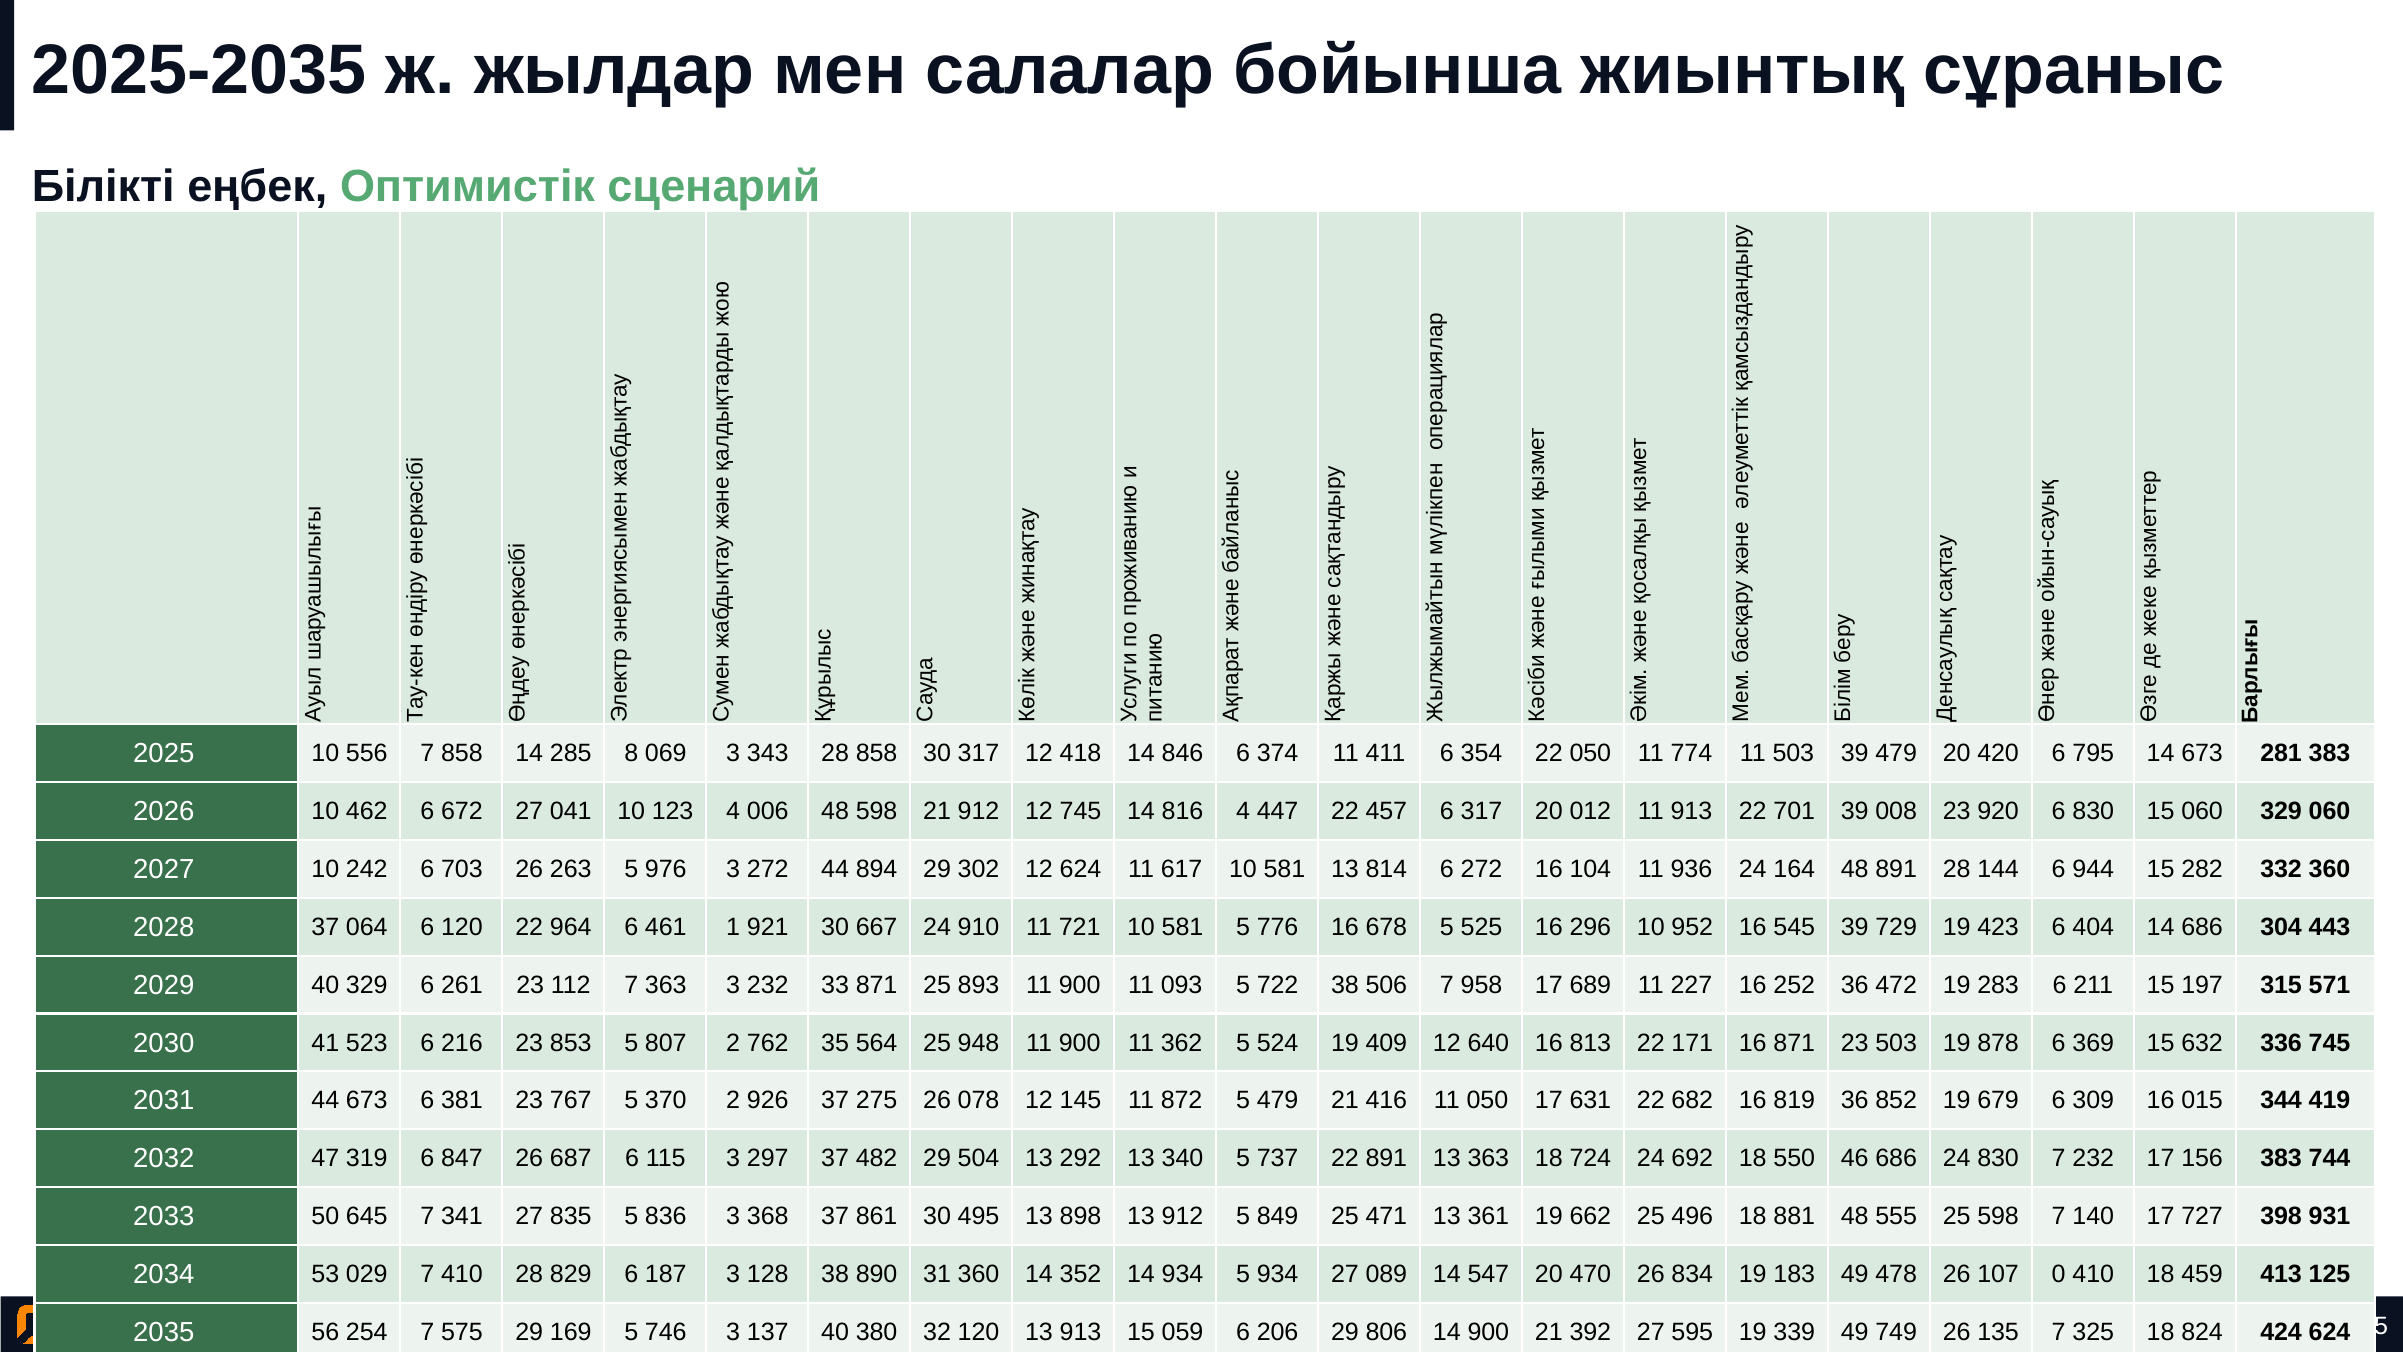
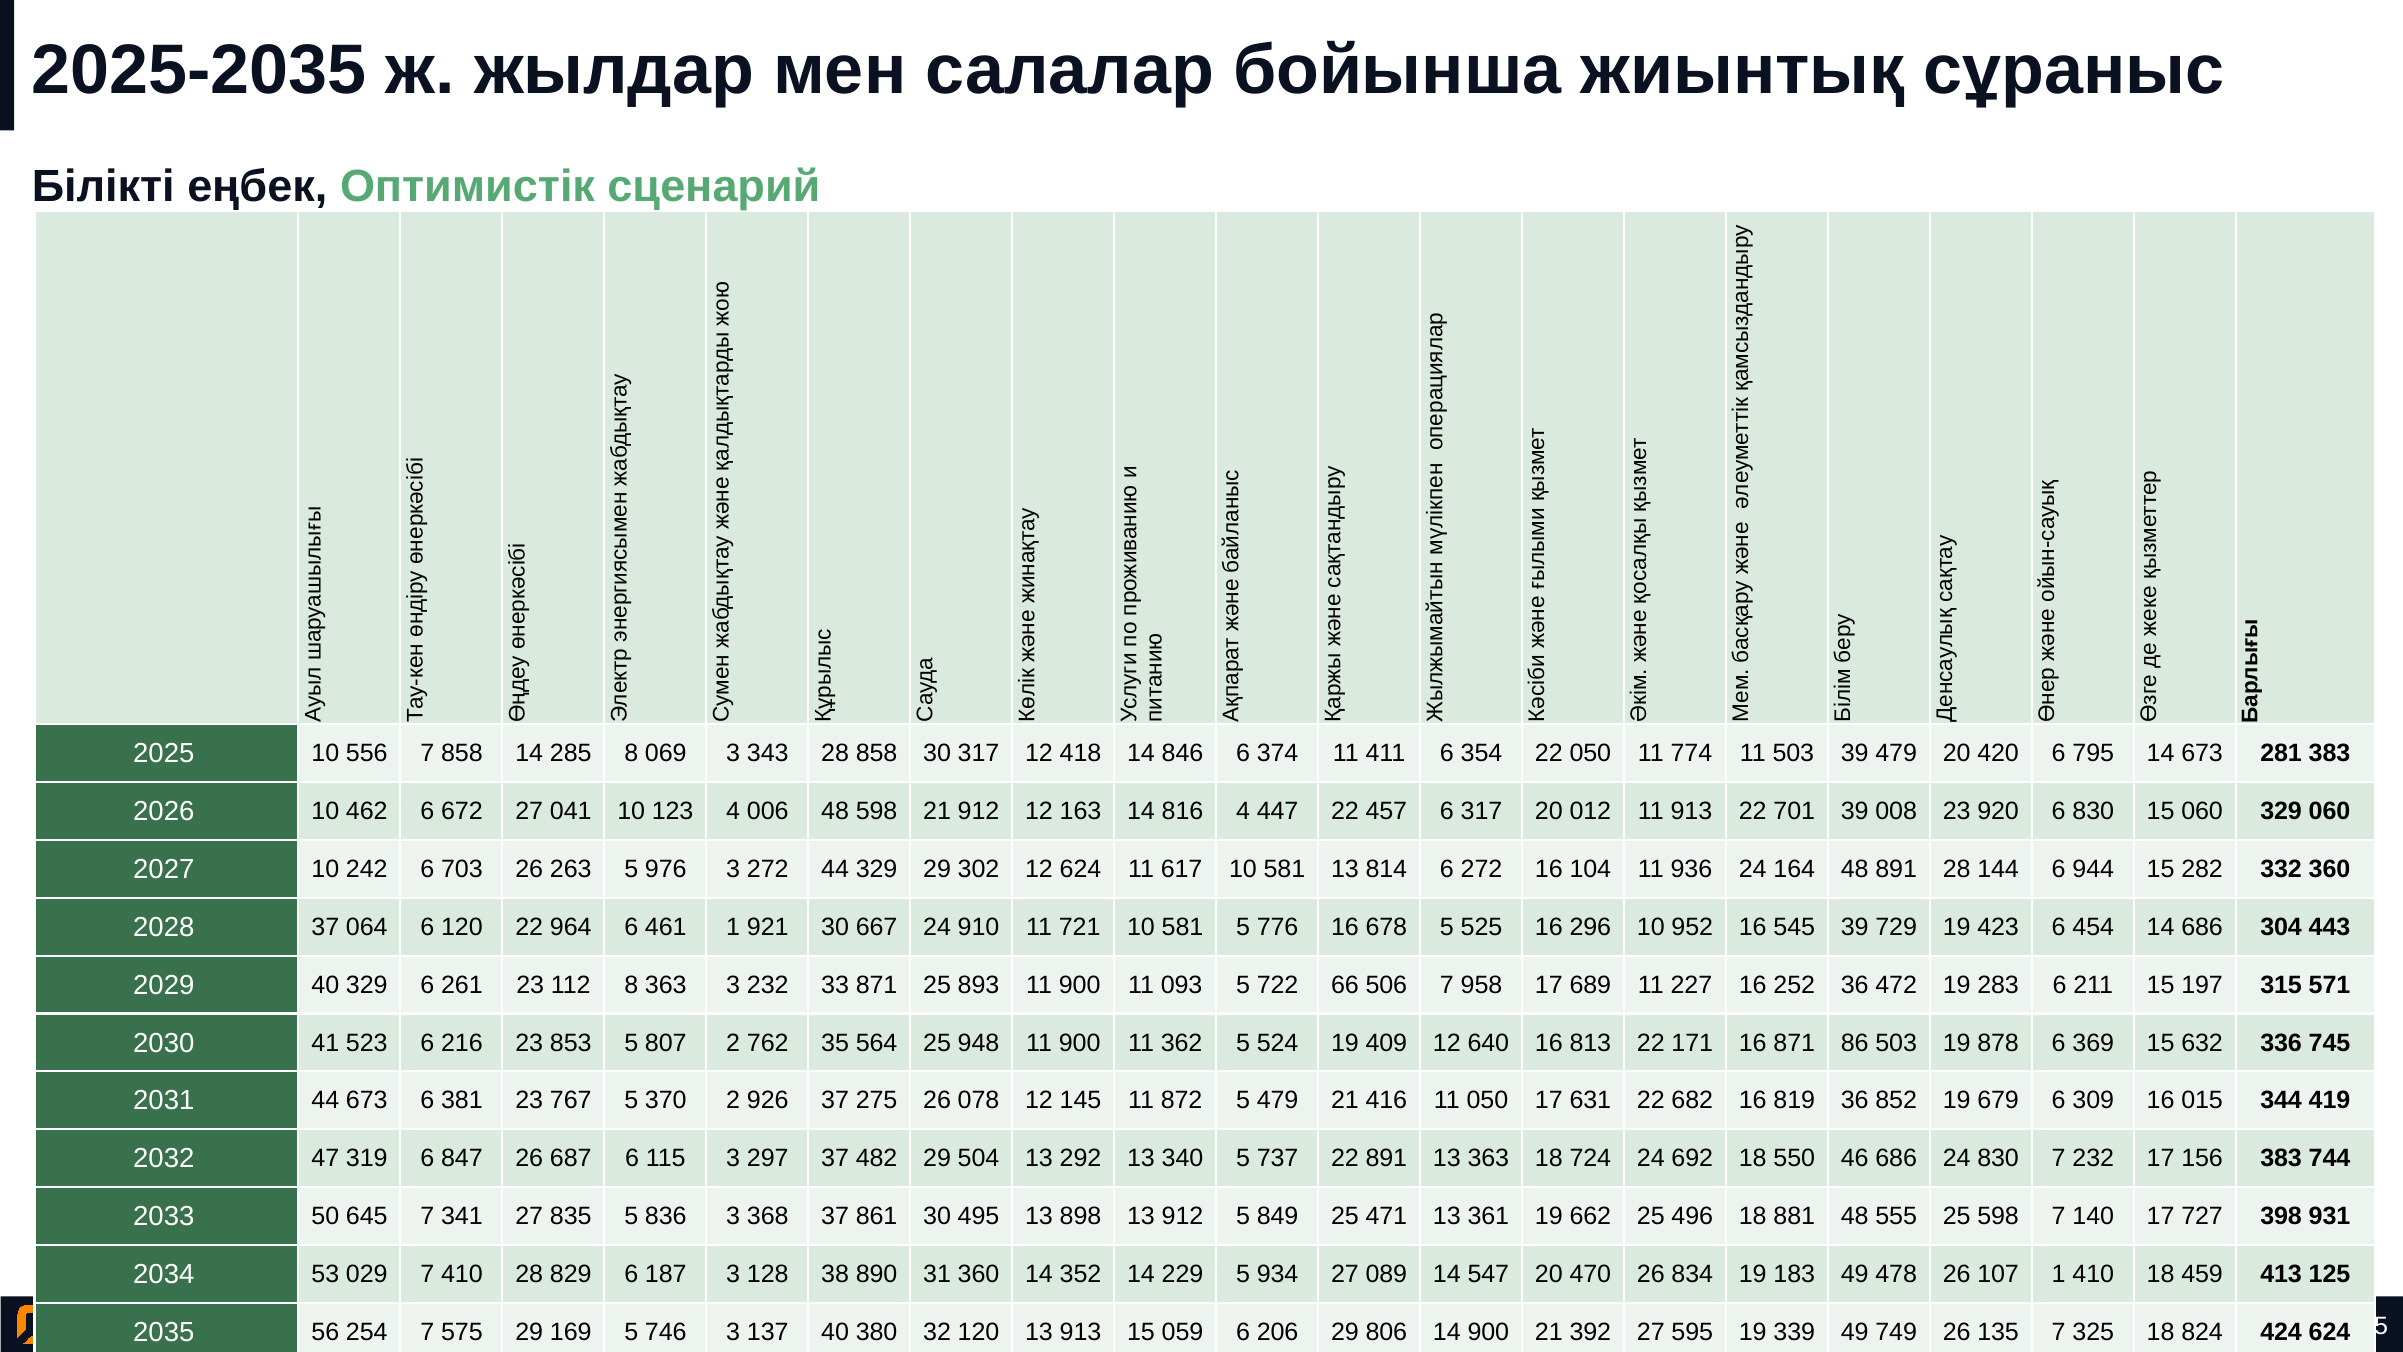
12 745: 745 -> 163
44 894: 894 -> 329
404: 404 -> 454
112 7: 7 -> 8
722 38: 38 -> 66
871 23: 23 -> 86
14 934: 934 -> 229
107 0: 0 -> 1
